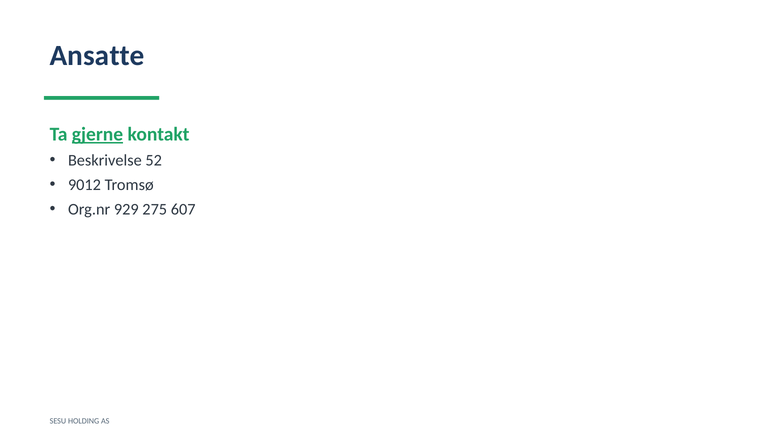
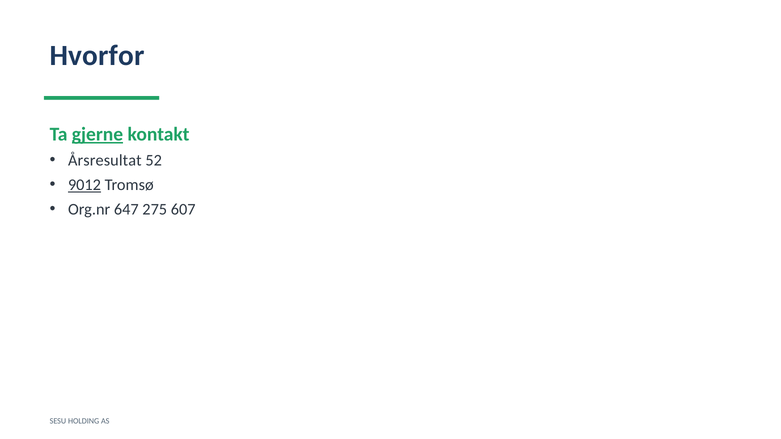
Ansatte: Ansatte -> Hvorfor
Beskrivelse: Beskrivelse -> Årsresultat
9012 underline: none -> present
929: 929 -> 647
